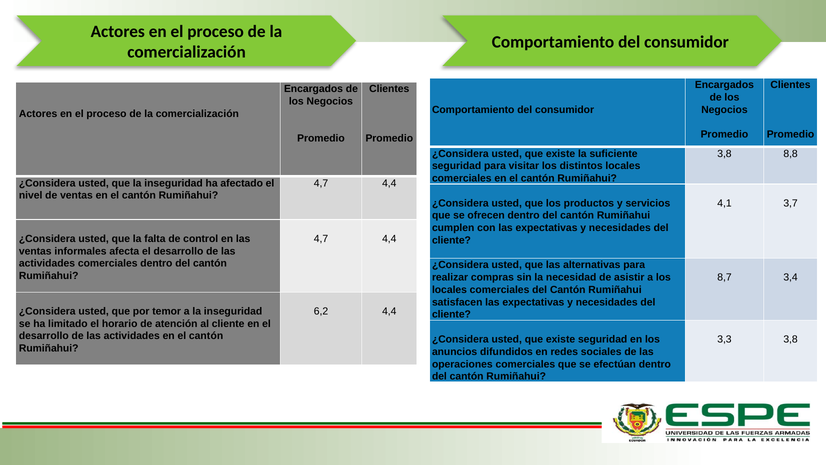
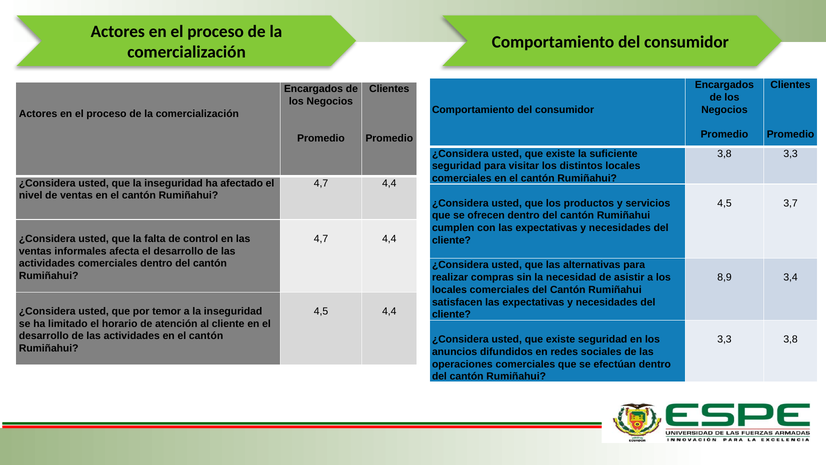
3,8 8,8: 8,8 -> 3,3
4,1 at (724, 203): 4,1 -> 4,5
8,7: 8,7 -> 8,9
6,2 at (321, 311): 6,2 -> 4,5
